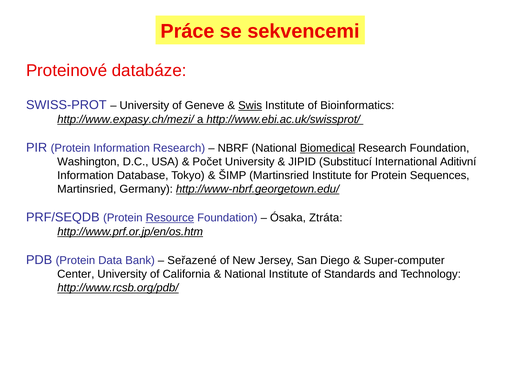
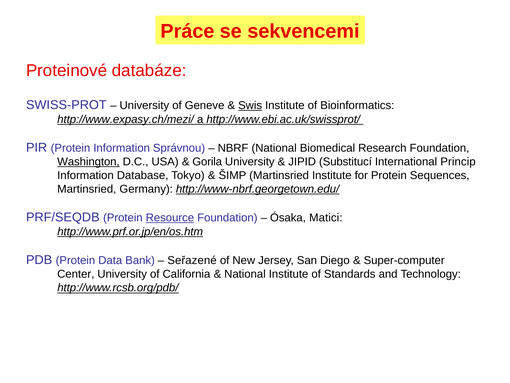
Information Research: Research -> Správnou
Biomedical underline: present -> none
Washington underline: none -> present
Počet: Počet -> Gorila
Aditivní: Aditivní -> Princip
Ztráta: Ztráta -> Matici
